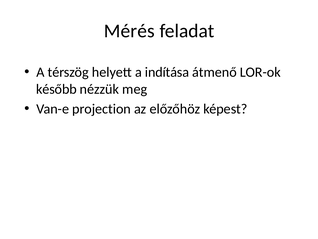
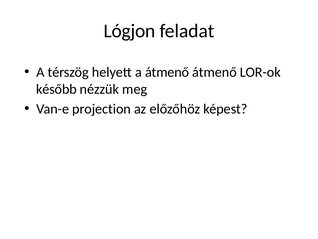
Mérés: Mérés -> Lógjon
a indítása: indítása -> átmenő
